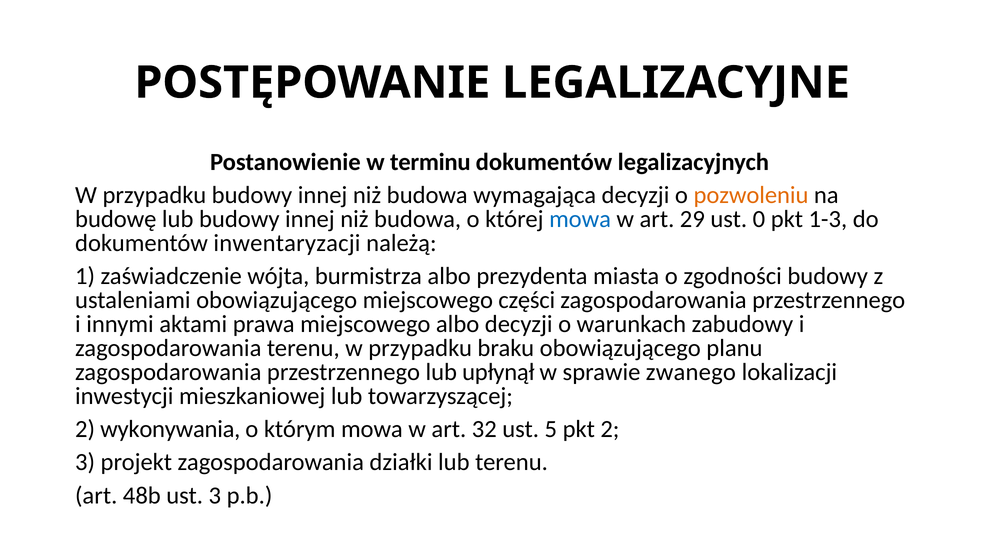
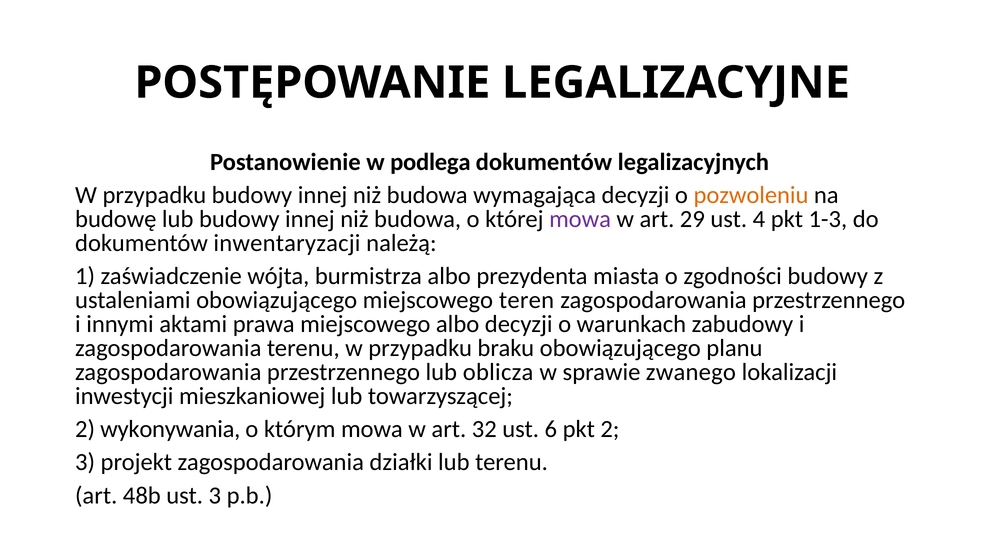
terminu: terminu -> podlega
mowa at (580, 219) colour: blue -> purple
0: 0 -> 4
części: części -> teren
upłynął: upłynął -> oblicza
5: 5 -> 6
